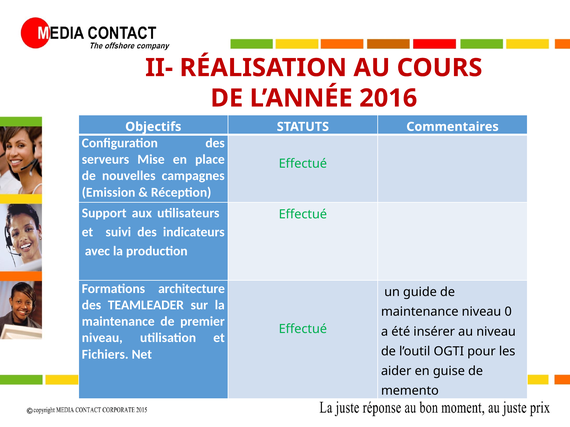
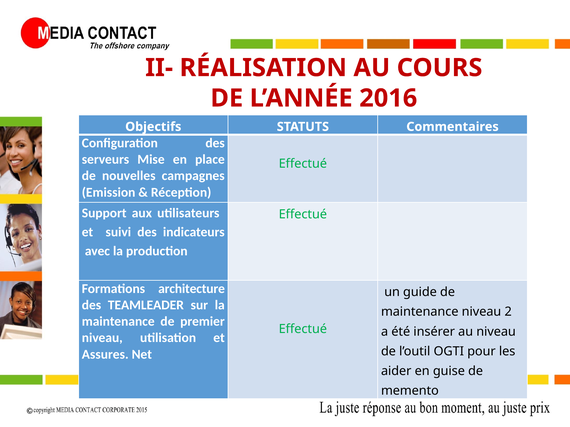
0: 0 -> 2
Fichiers: Fichiers -> Assures
